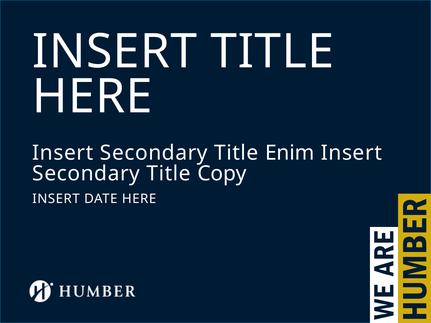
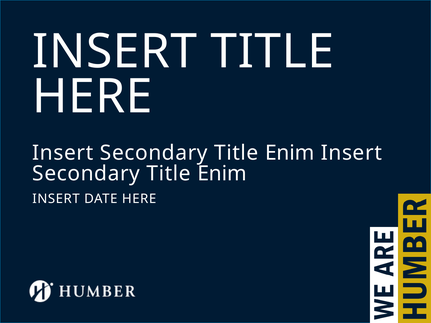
Copy at (222, 174): Copy -> Enim
